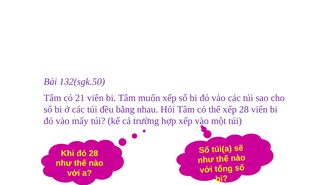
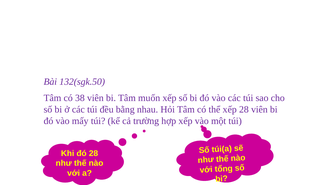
21: 21 -> 38
